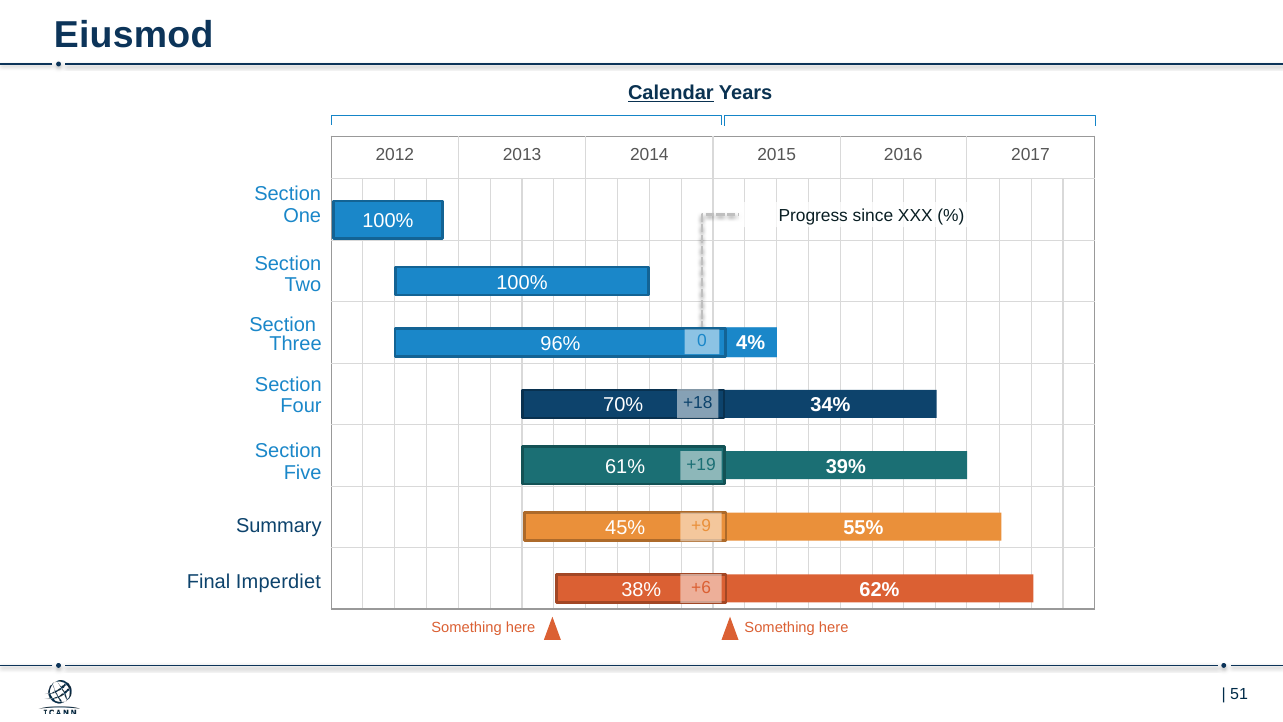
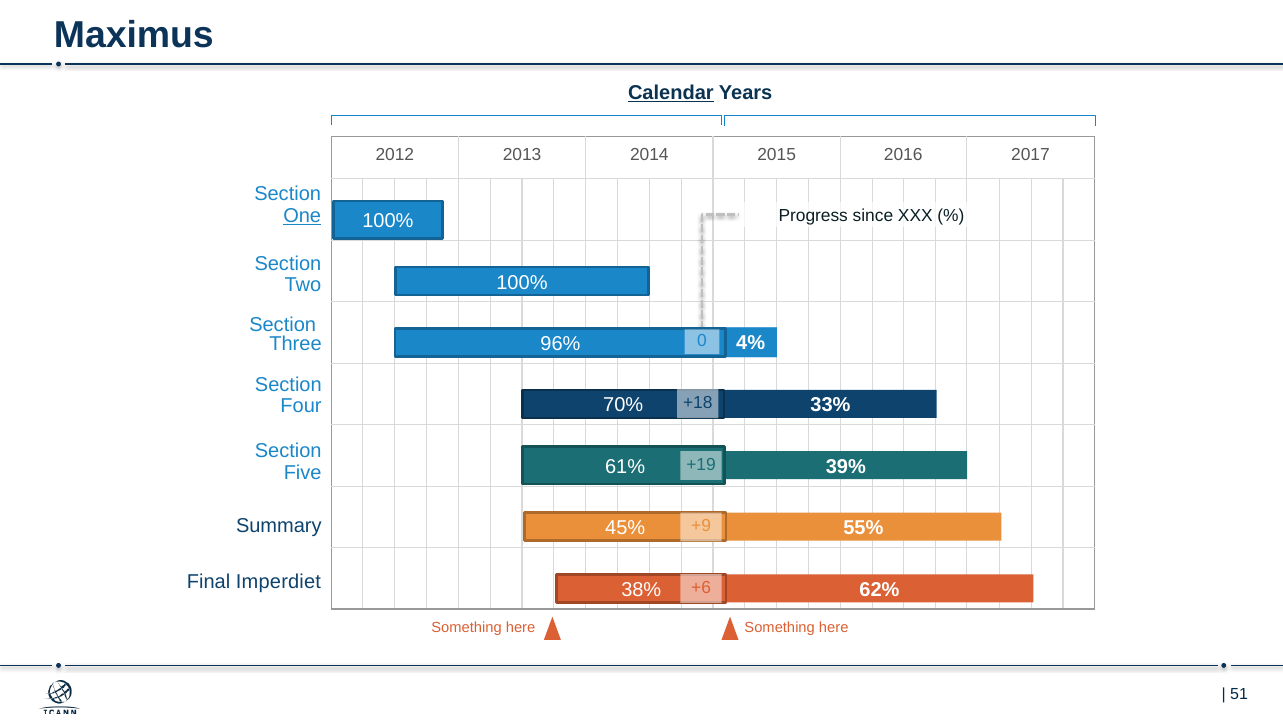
Eiusmod: Eiusmod -> Maximus
One underline: none -> present
34%: 34% -> 33%
